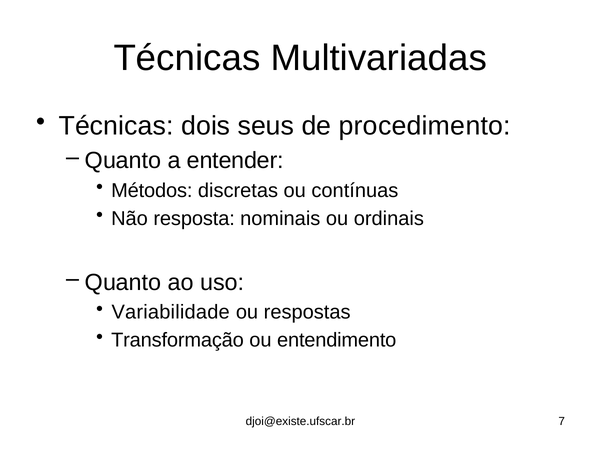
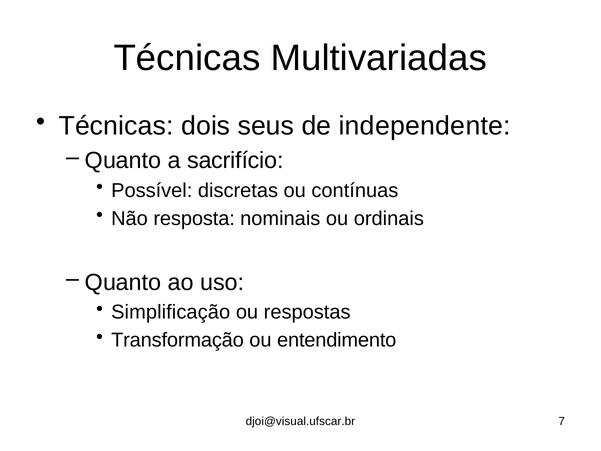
procedimento: procedimento -> independente
entender: entender -> sacrifício
Métodos: Métodos -> Possível
Variabilidade: Variabilidade -> Simplificação
djoi@existe.ufscar.br: djoi@existe.ufscar.br -> djoi@visual.ufscar.br
